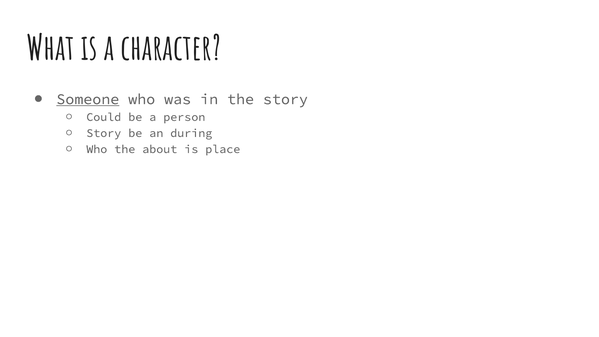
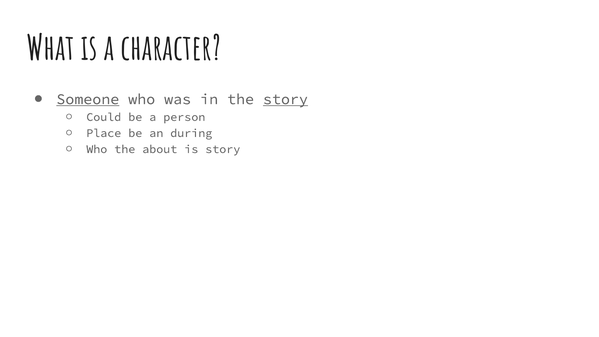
story at (285, 99) underline: none -> present
Story at (104, 133): Story -> Place
is place: place -> story
